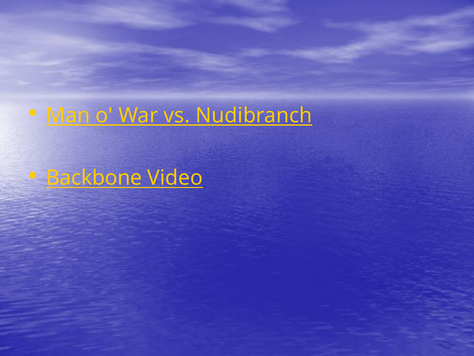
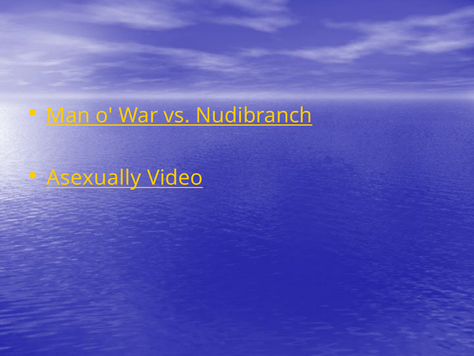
Backbone: Backbone -> Asexually
